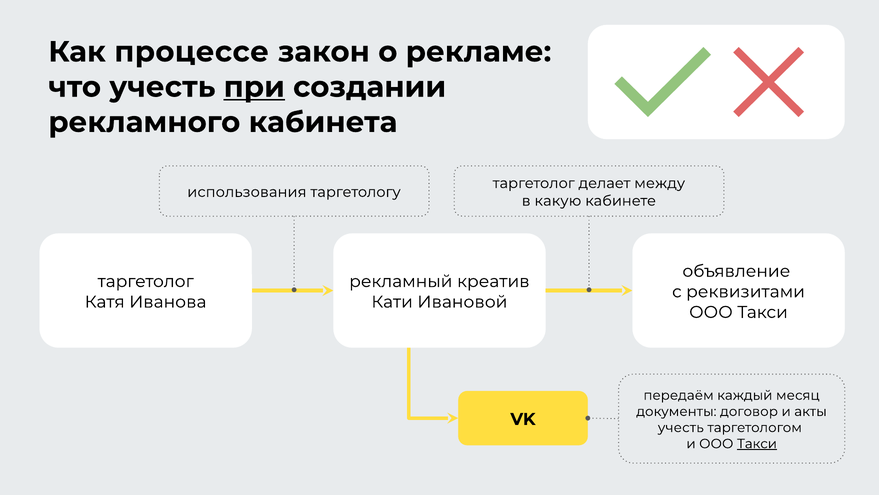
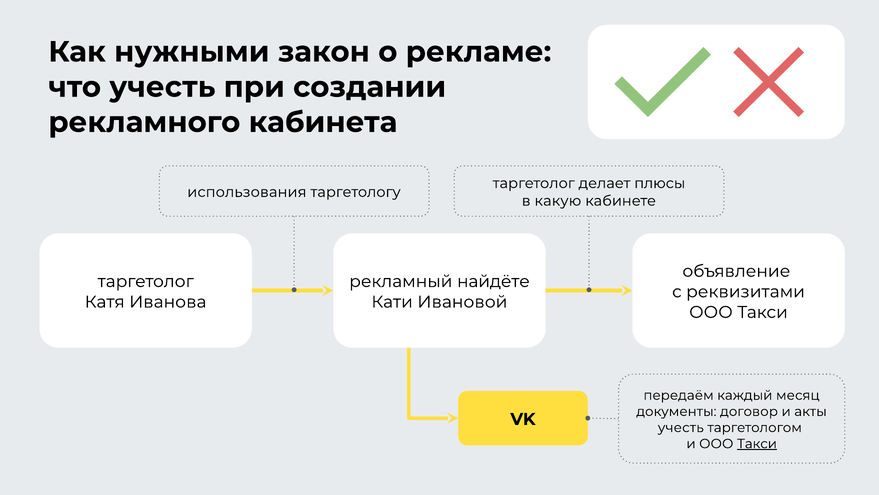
процессе: процессе -> нужными
при underline: present -> none
между: между -> плюсы
креатив: креатив -> найдёте
